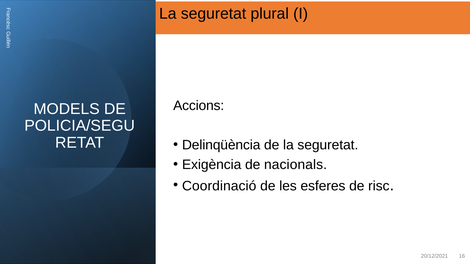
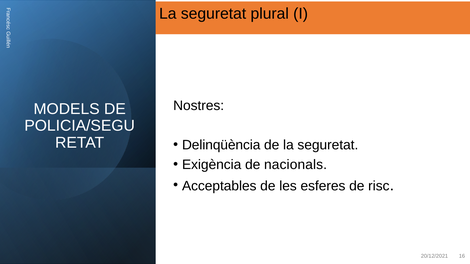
Accions: Accions -> Nostres
Coordinació: Coordinació -> Acceptables
